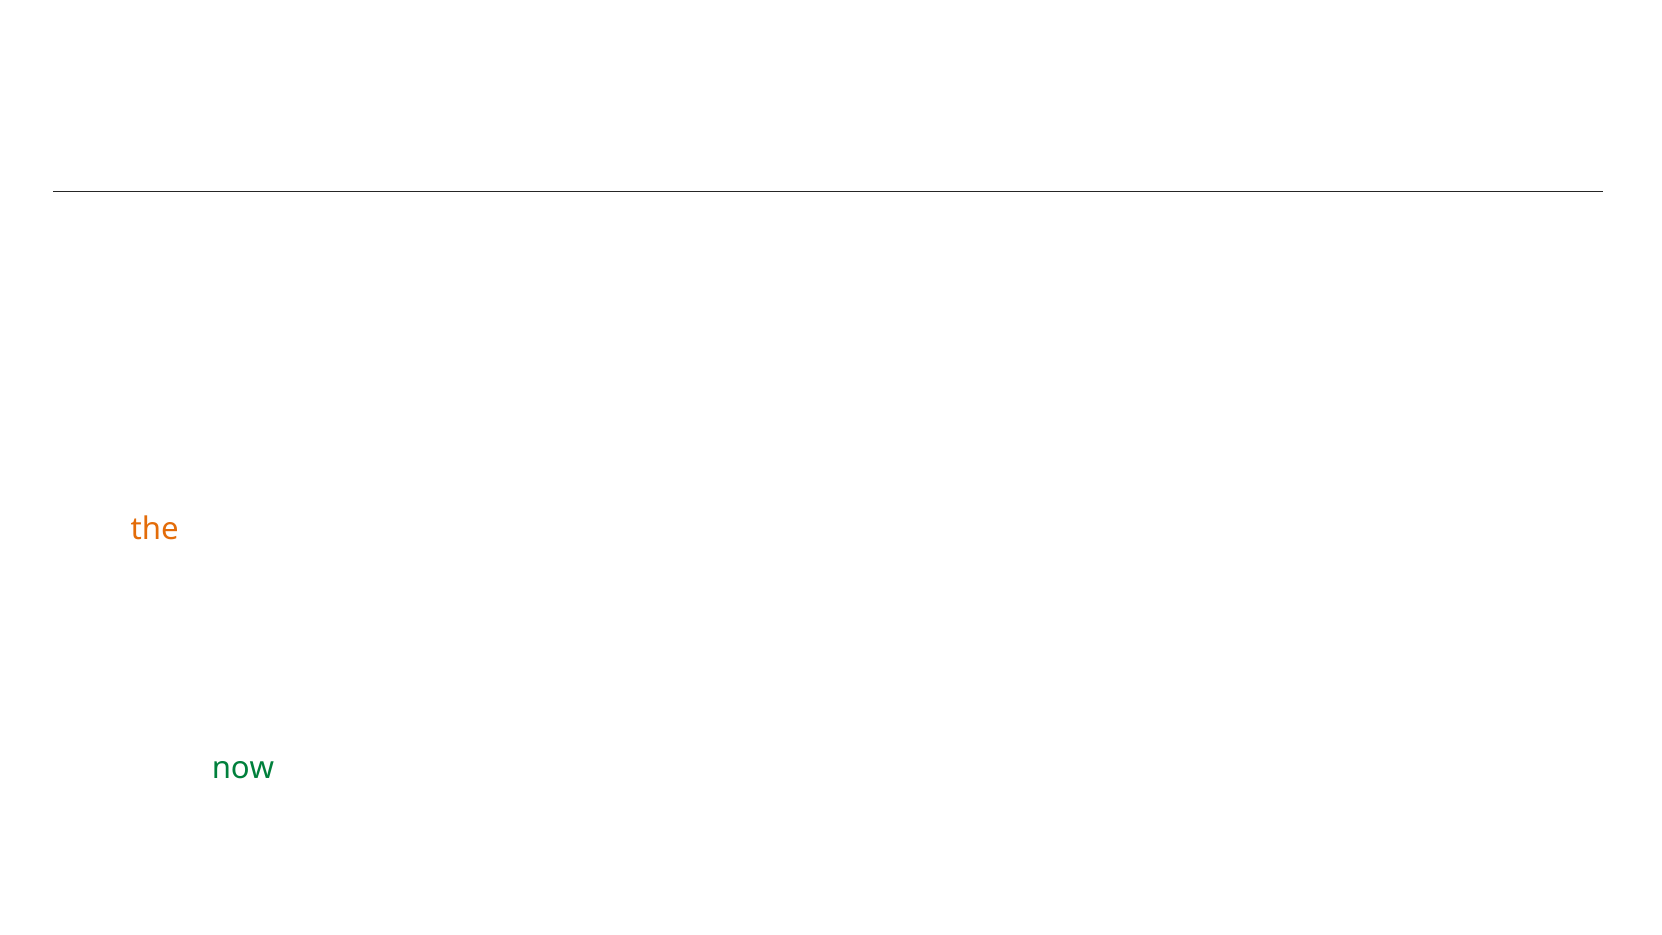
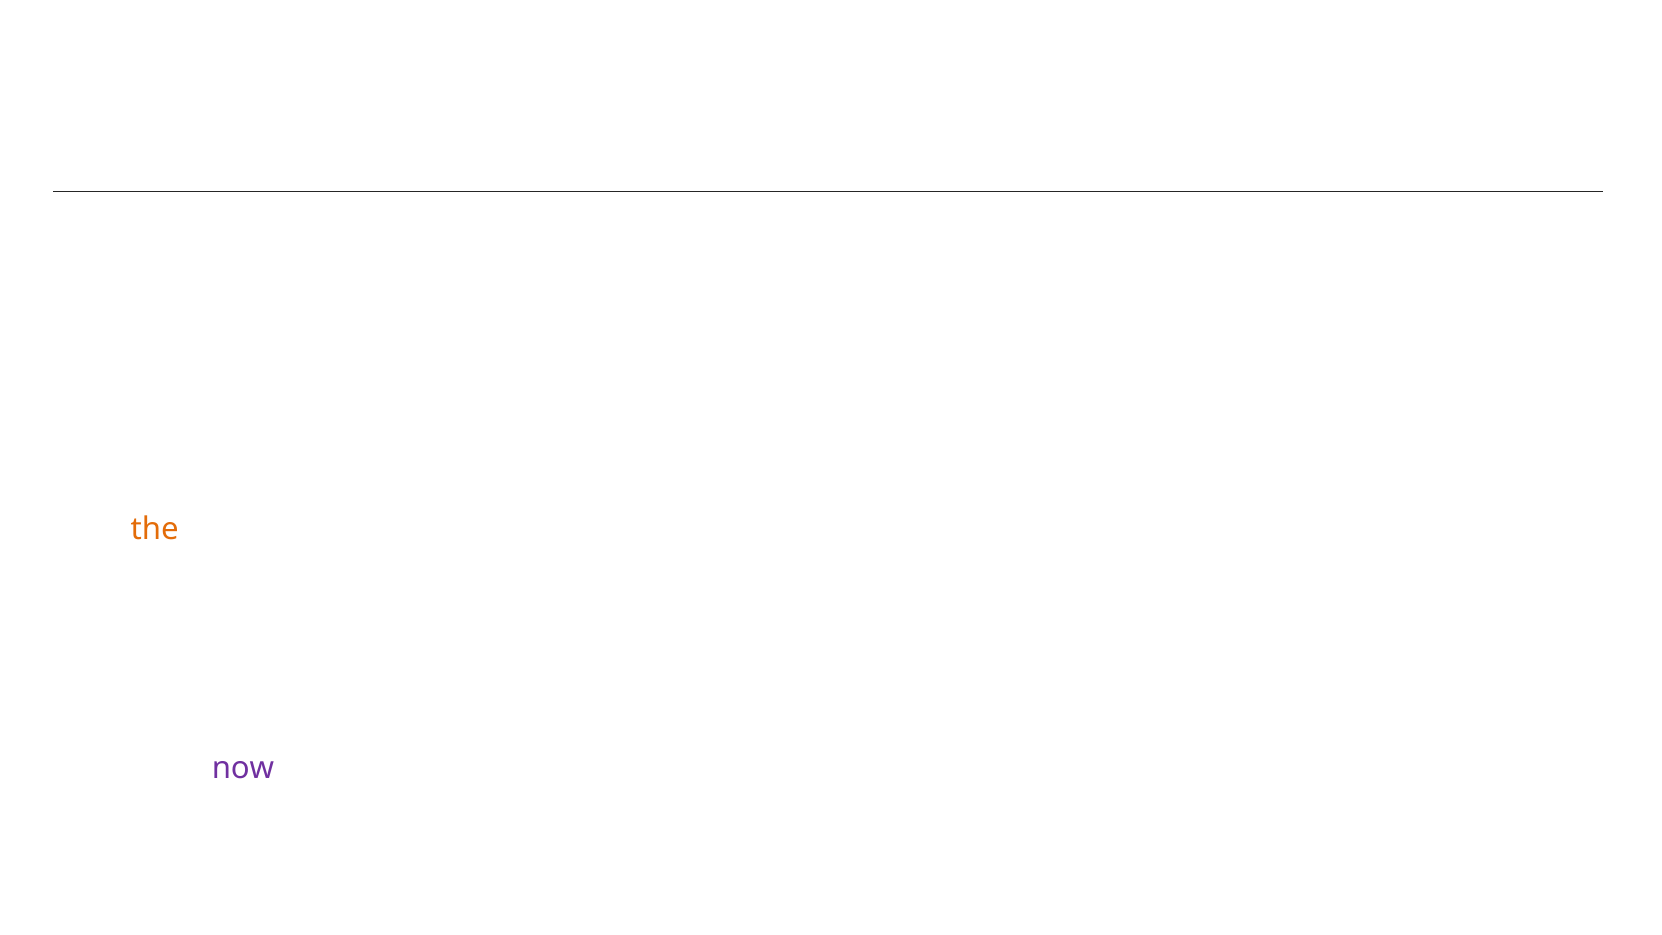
now colour: green -> purple
